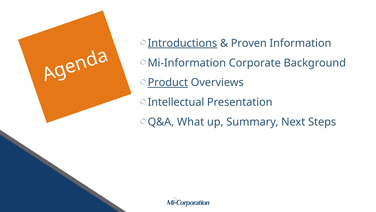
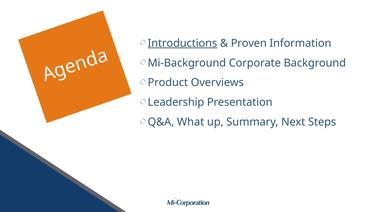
Mi-Information: Mi-Information -> Mi-Background
Product underline: present -> none
Intellectual: Intellectual -> Leadership
